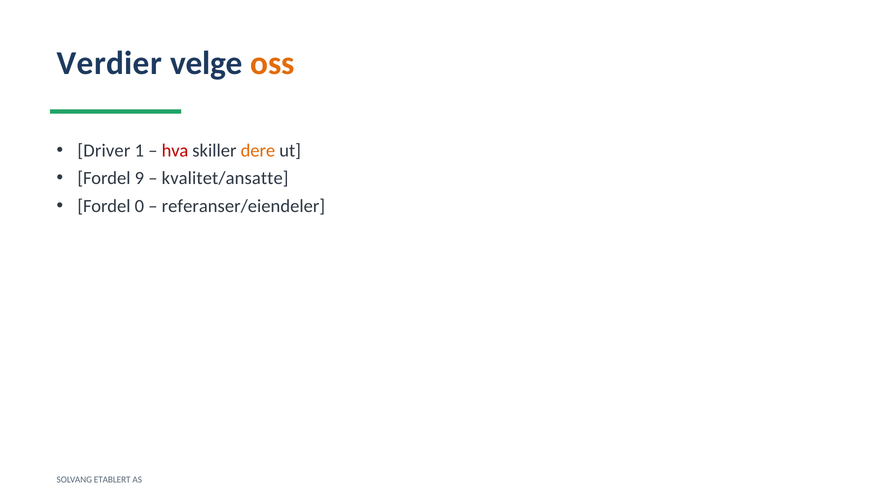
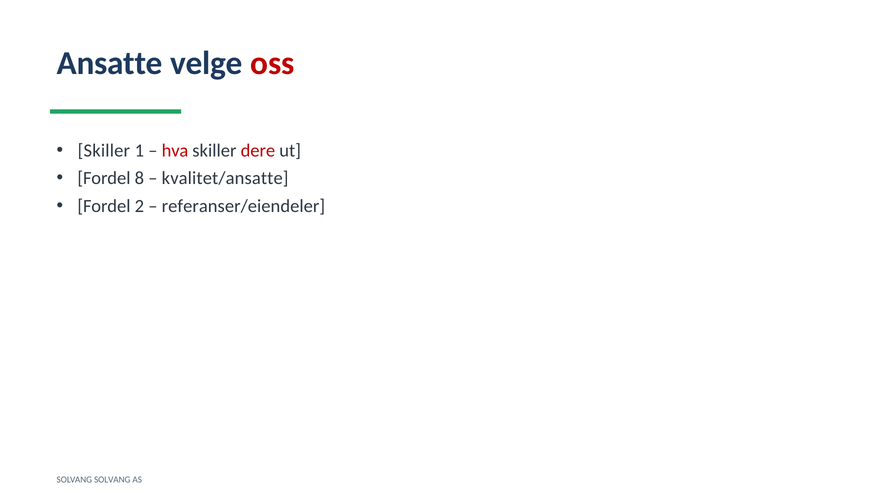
Verdier: Verdier -> Ansatte
oss colour: orange -> red
Driver at (104, 151): Driver -> Skiller
dere colour: orange -> red
9: 9 -> 8
0: 0 -> 2
SOLVANG ETABLERT: ETABLERT -> SOLVANG
